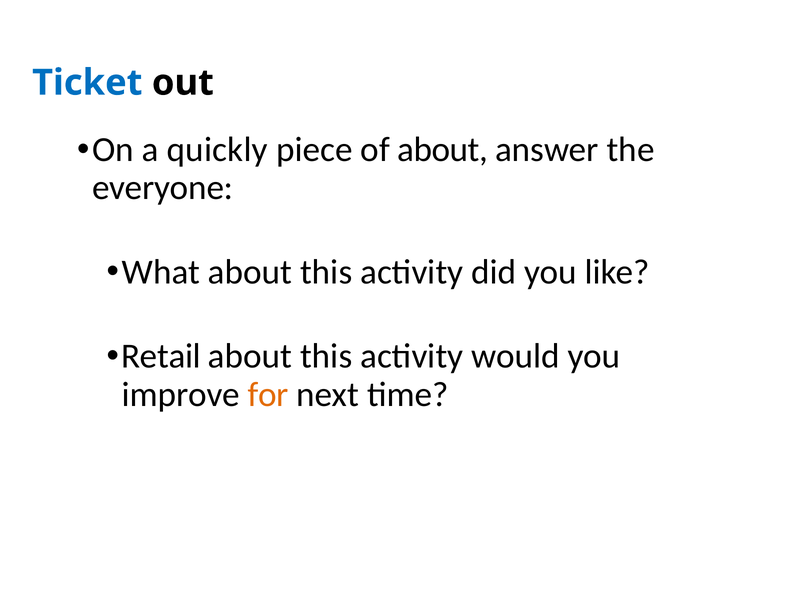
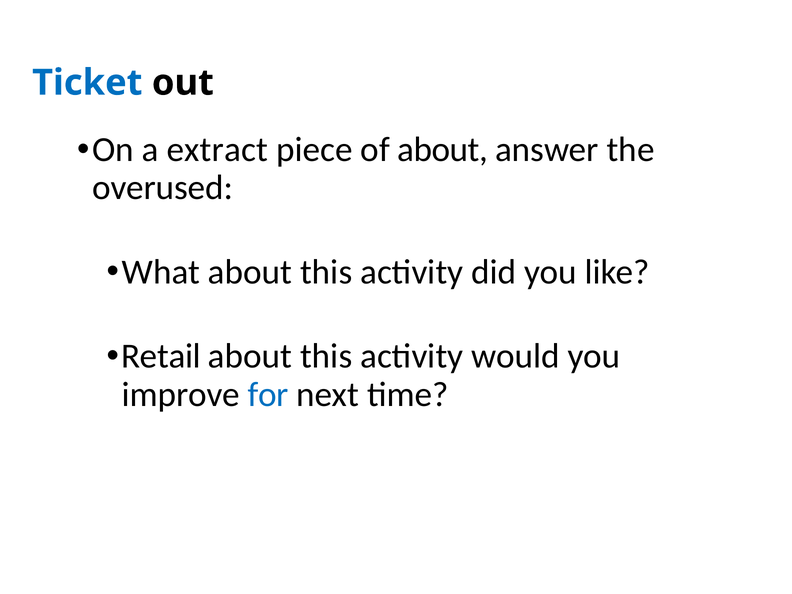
quickly: quickly -> extract
everyone: everyone -> overused
for colour: orange -> blue
